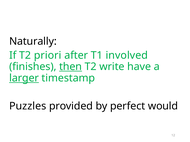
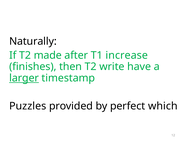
priori: priori -> made
involved: involved -> increase
then underline: present -> none
would: would -> which
